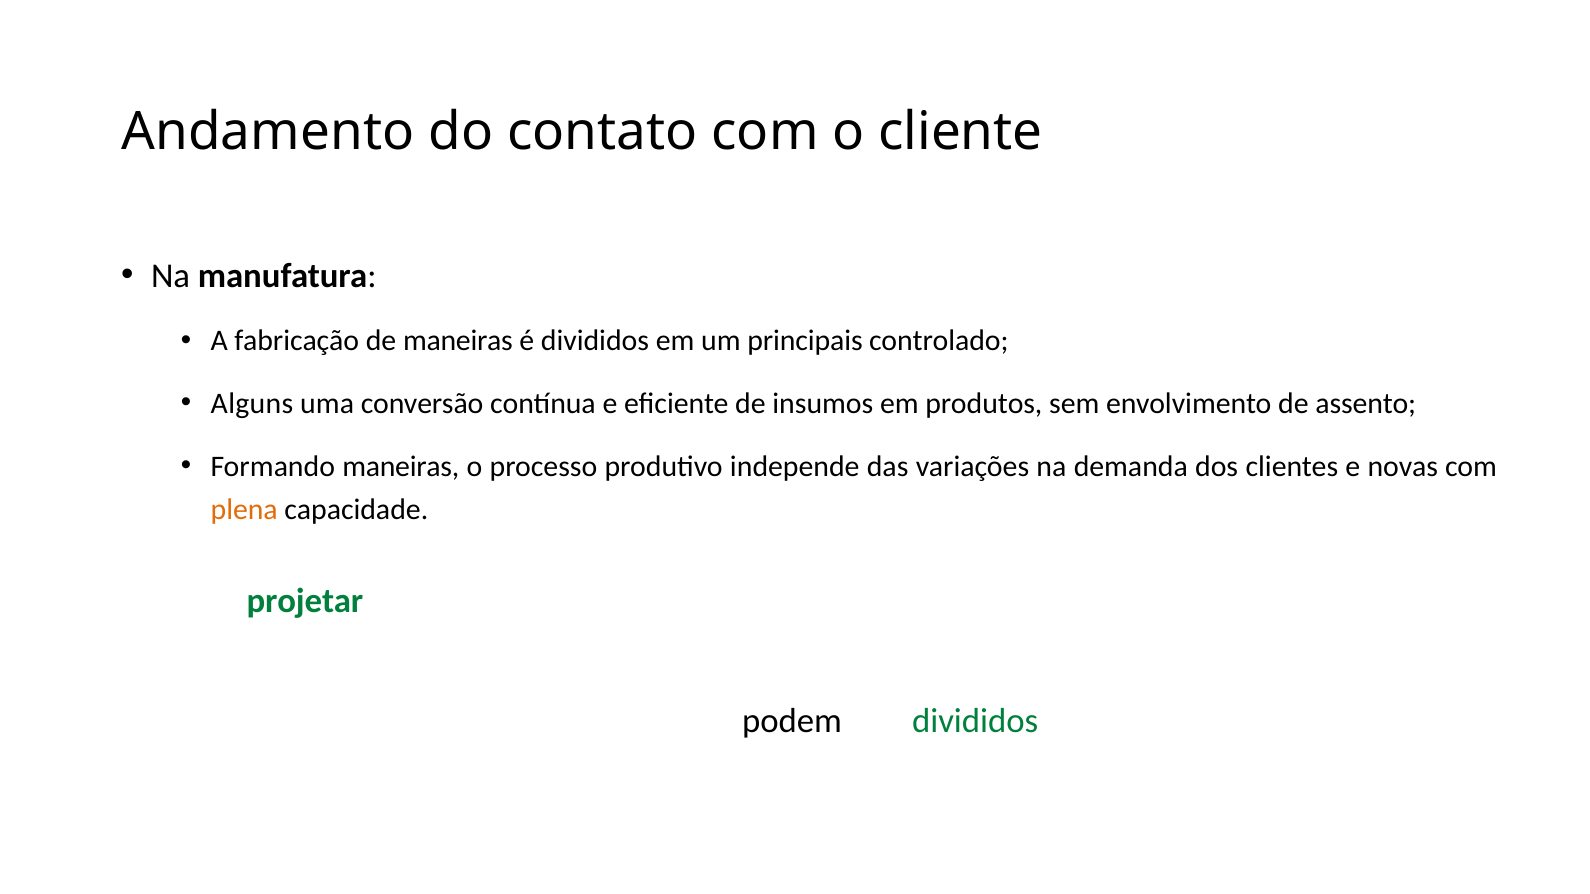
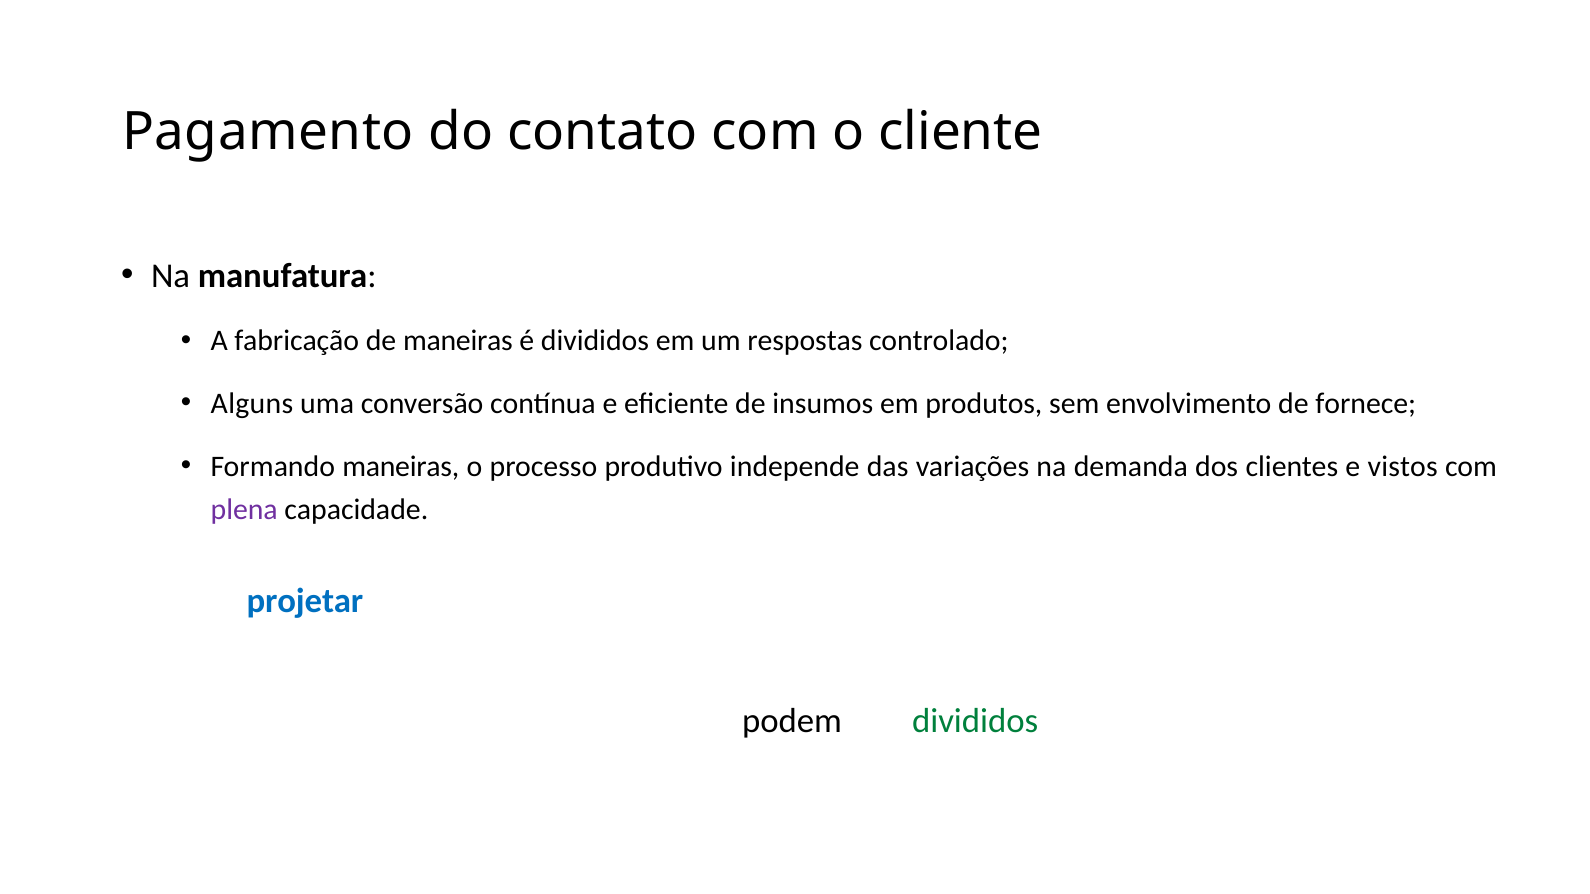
Andamento: Andamento -> Pagamento
principais: principais -> respostas
assento: assento -> fornece
novas: novas -> vistos
plena colour: orange -> purple
projetar colour: green -> blue
